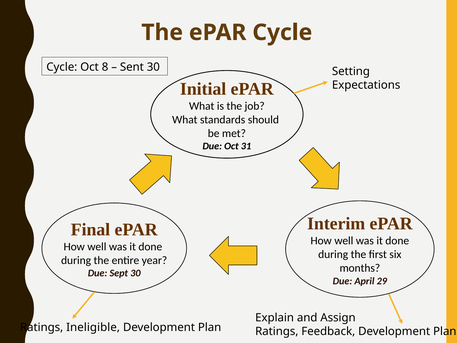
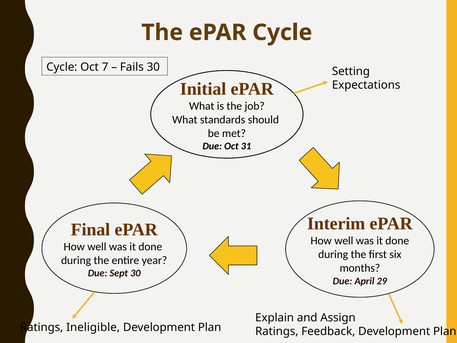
8: 8 -> 7
Sent: Sent -> Fails
